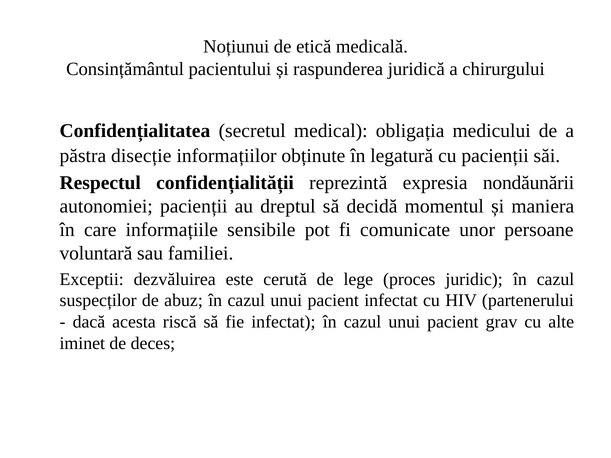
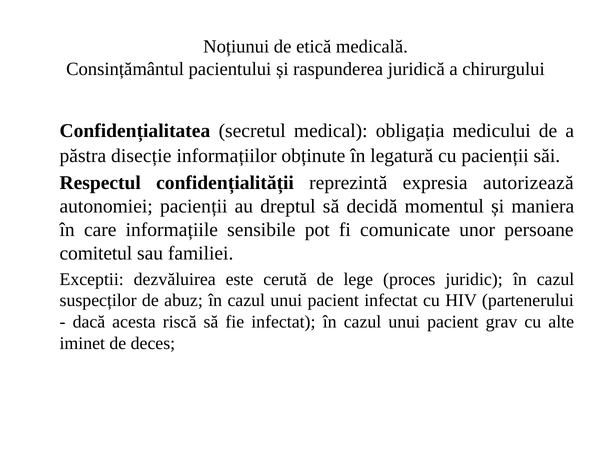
nondăunării: nondăunării -> autorizează
voluntară: voluntară -> comitetul
